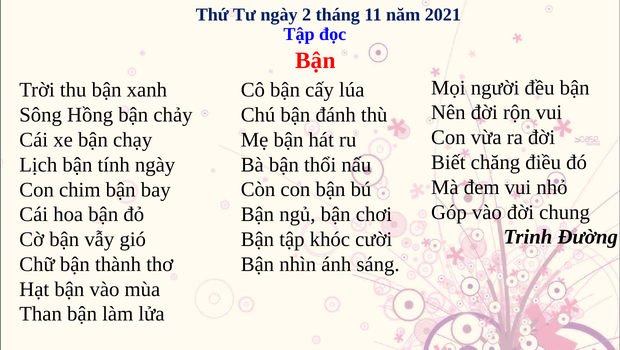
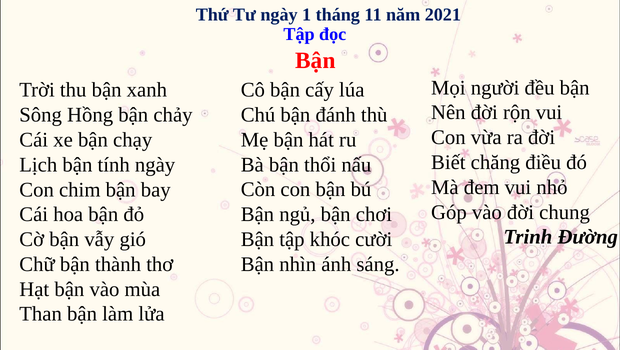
2: 2 -> 1
